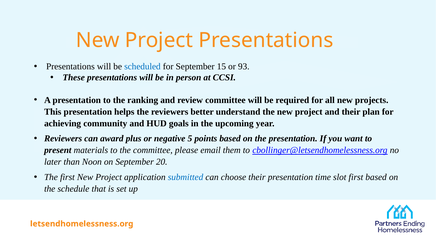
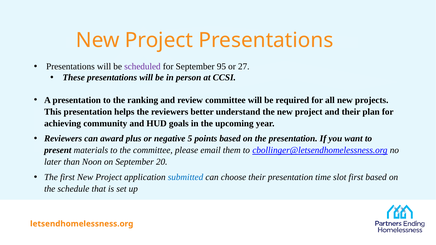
scheduled colour: blue -> purple
15: 15 -> 95
93: 93 -> 27
